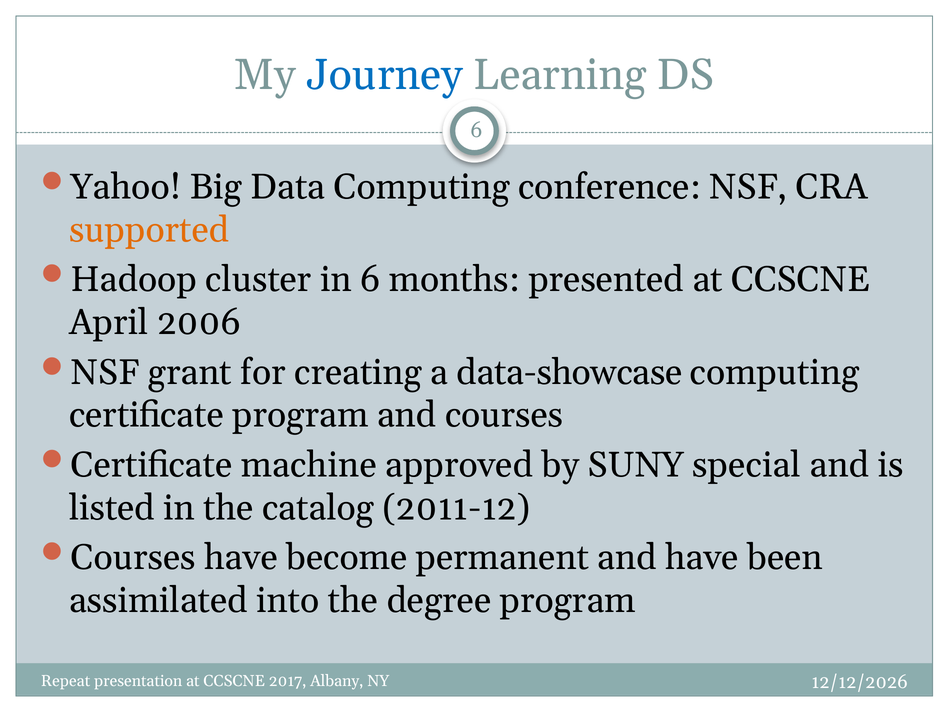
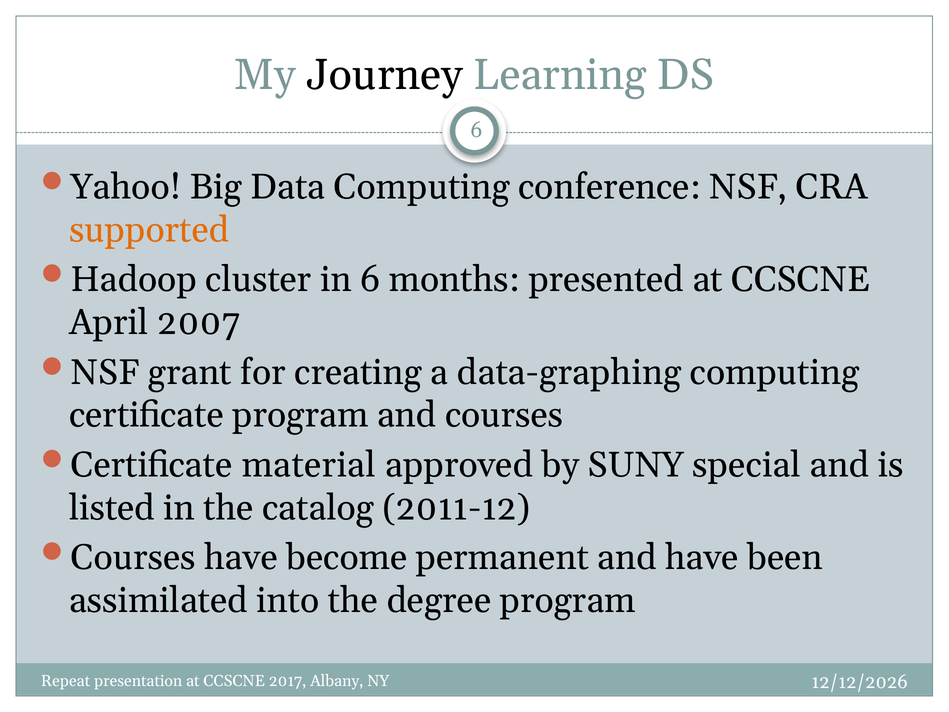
Journey colour: blue -> black
2006: 2006 -> 2007
data-showcase: data-showcase -> data-graphing
machine: machine -> material
